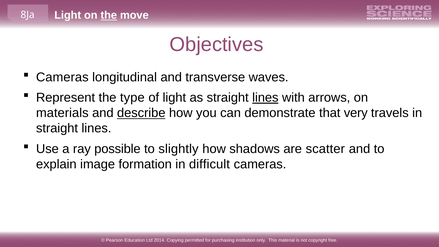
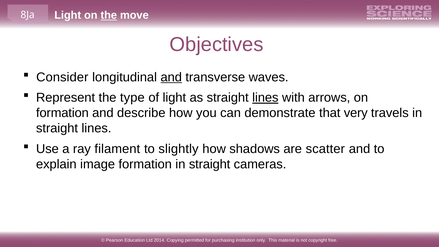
Cameras at (62, 77): Cameras -> Consider
and at (171, 77) underline: none -> present
materials at (62, 113): materials -> formation
describe underline: present -> none
possible: possible -> filament
formation in difficult: difficult -> straight
